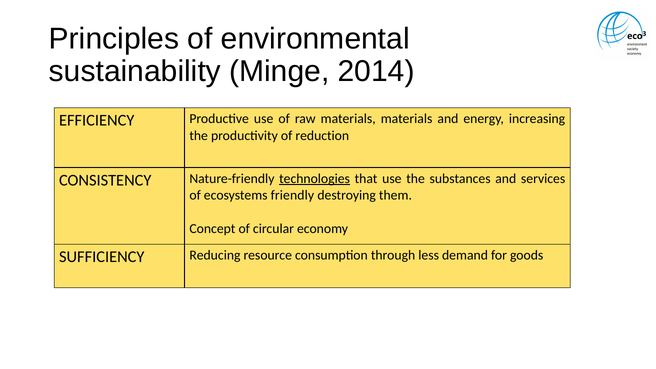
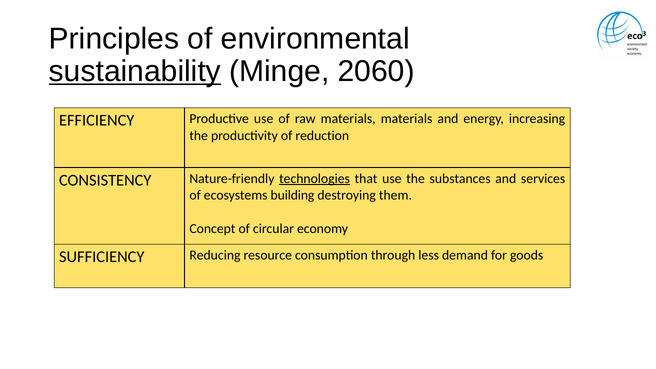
sustainability underline: none -> present
2014: 2014 -> 2060
friendly: friendly -> building
